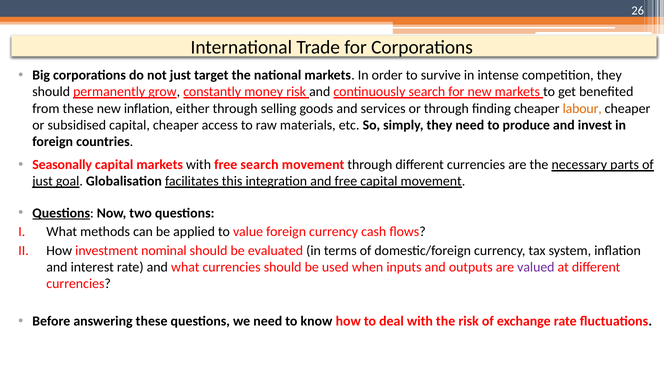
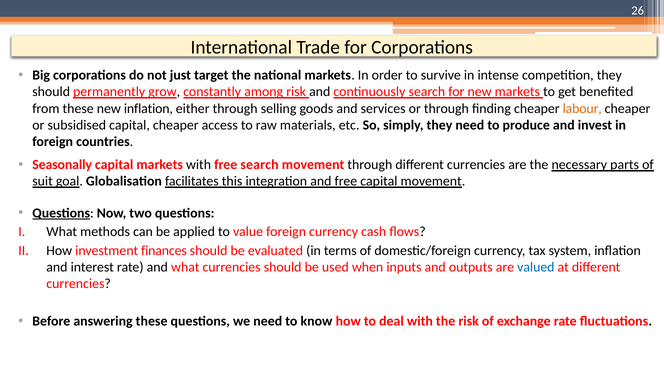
money: money -> among
just at (43, 181): just -> suit
nominal: nominal -> finances
valued colour: purple -> blue
